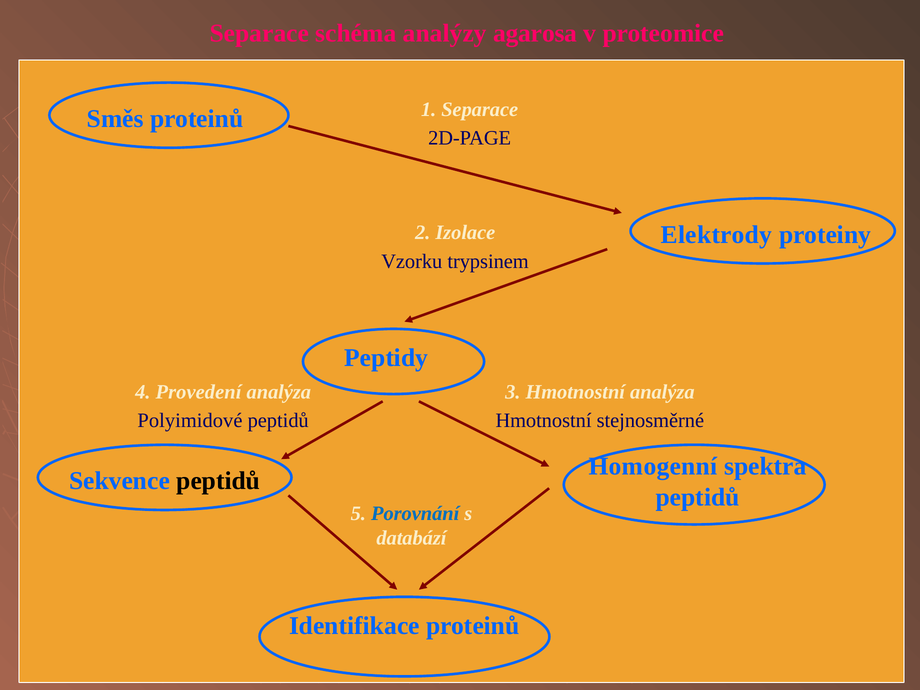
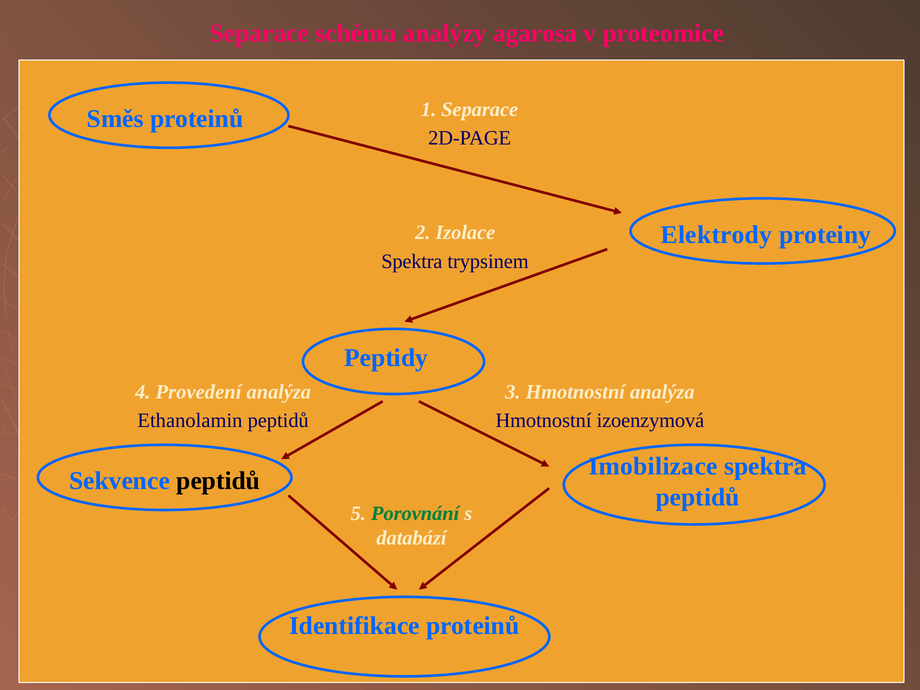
Vzorku at (412, 261): Vzorku -> Spektra
Polyimidové: Polyimidové -> Ethanolamin
stejnosměrné: stejnosměrné -> izoenzymová
Homogenní: Homogenní -> Imobilizace
Porovnání colour: blue -> green
